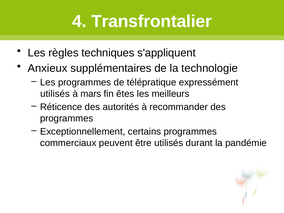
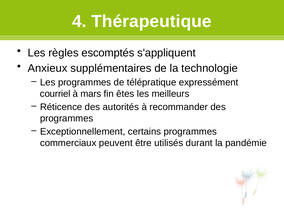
Transfrontalier: Transfrontalier -> Thérapeutique
techniques: techniques -> escomptés
utilisés at (55, 94): utilisés -> courriel
